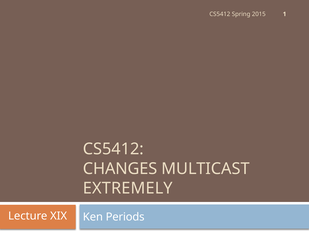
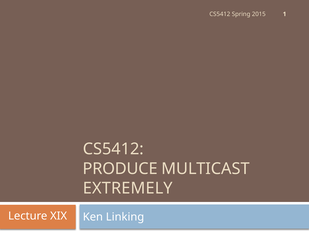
CHANGES: CHANGES -> PRODUCE
Periods: Periods -> Linking
